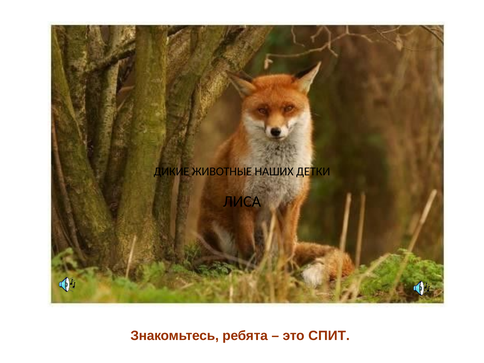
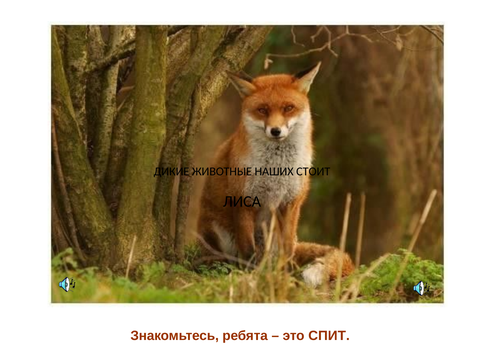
ДЕТКИ: ДЕТКИ -> СТОИТ
